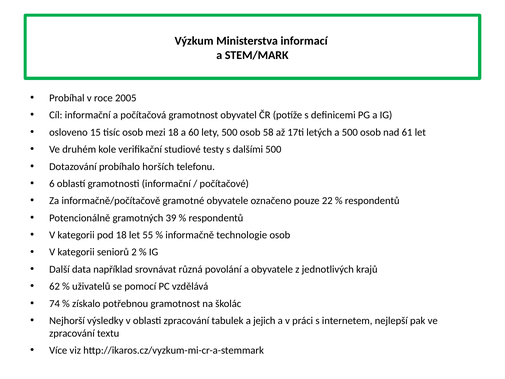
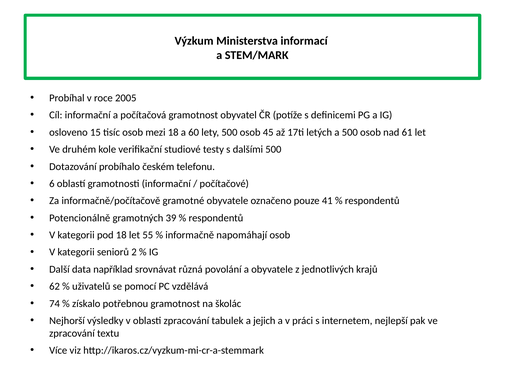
58: 58 -> 45
horších: horších -> českém
22: 22 -> 41
technologie: technologie -> napomáhají
